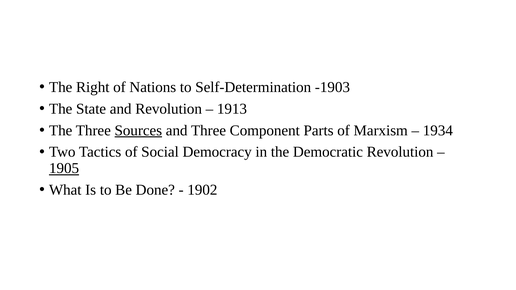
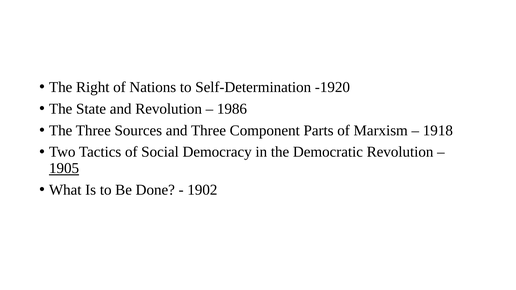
-1903: -1903 -> -1920
1913: 1913 -> 1986
Sources underline: present -> none
1934: 1934 -> 1918
